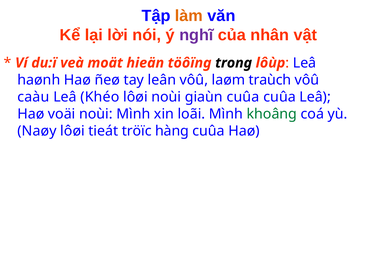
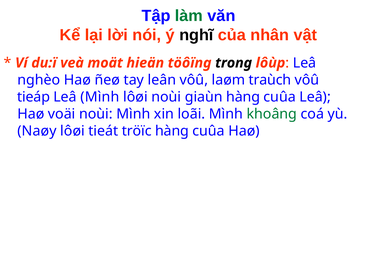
làm colour: orange -> green
nghĩ colour: purple -> black
haønh: haønh -> nghèo
caàu: caàu -> tieáp
Leâ Khéo: Khéo -> Mình
giaùn cuûa: cuûa -> hàng
